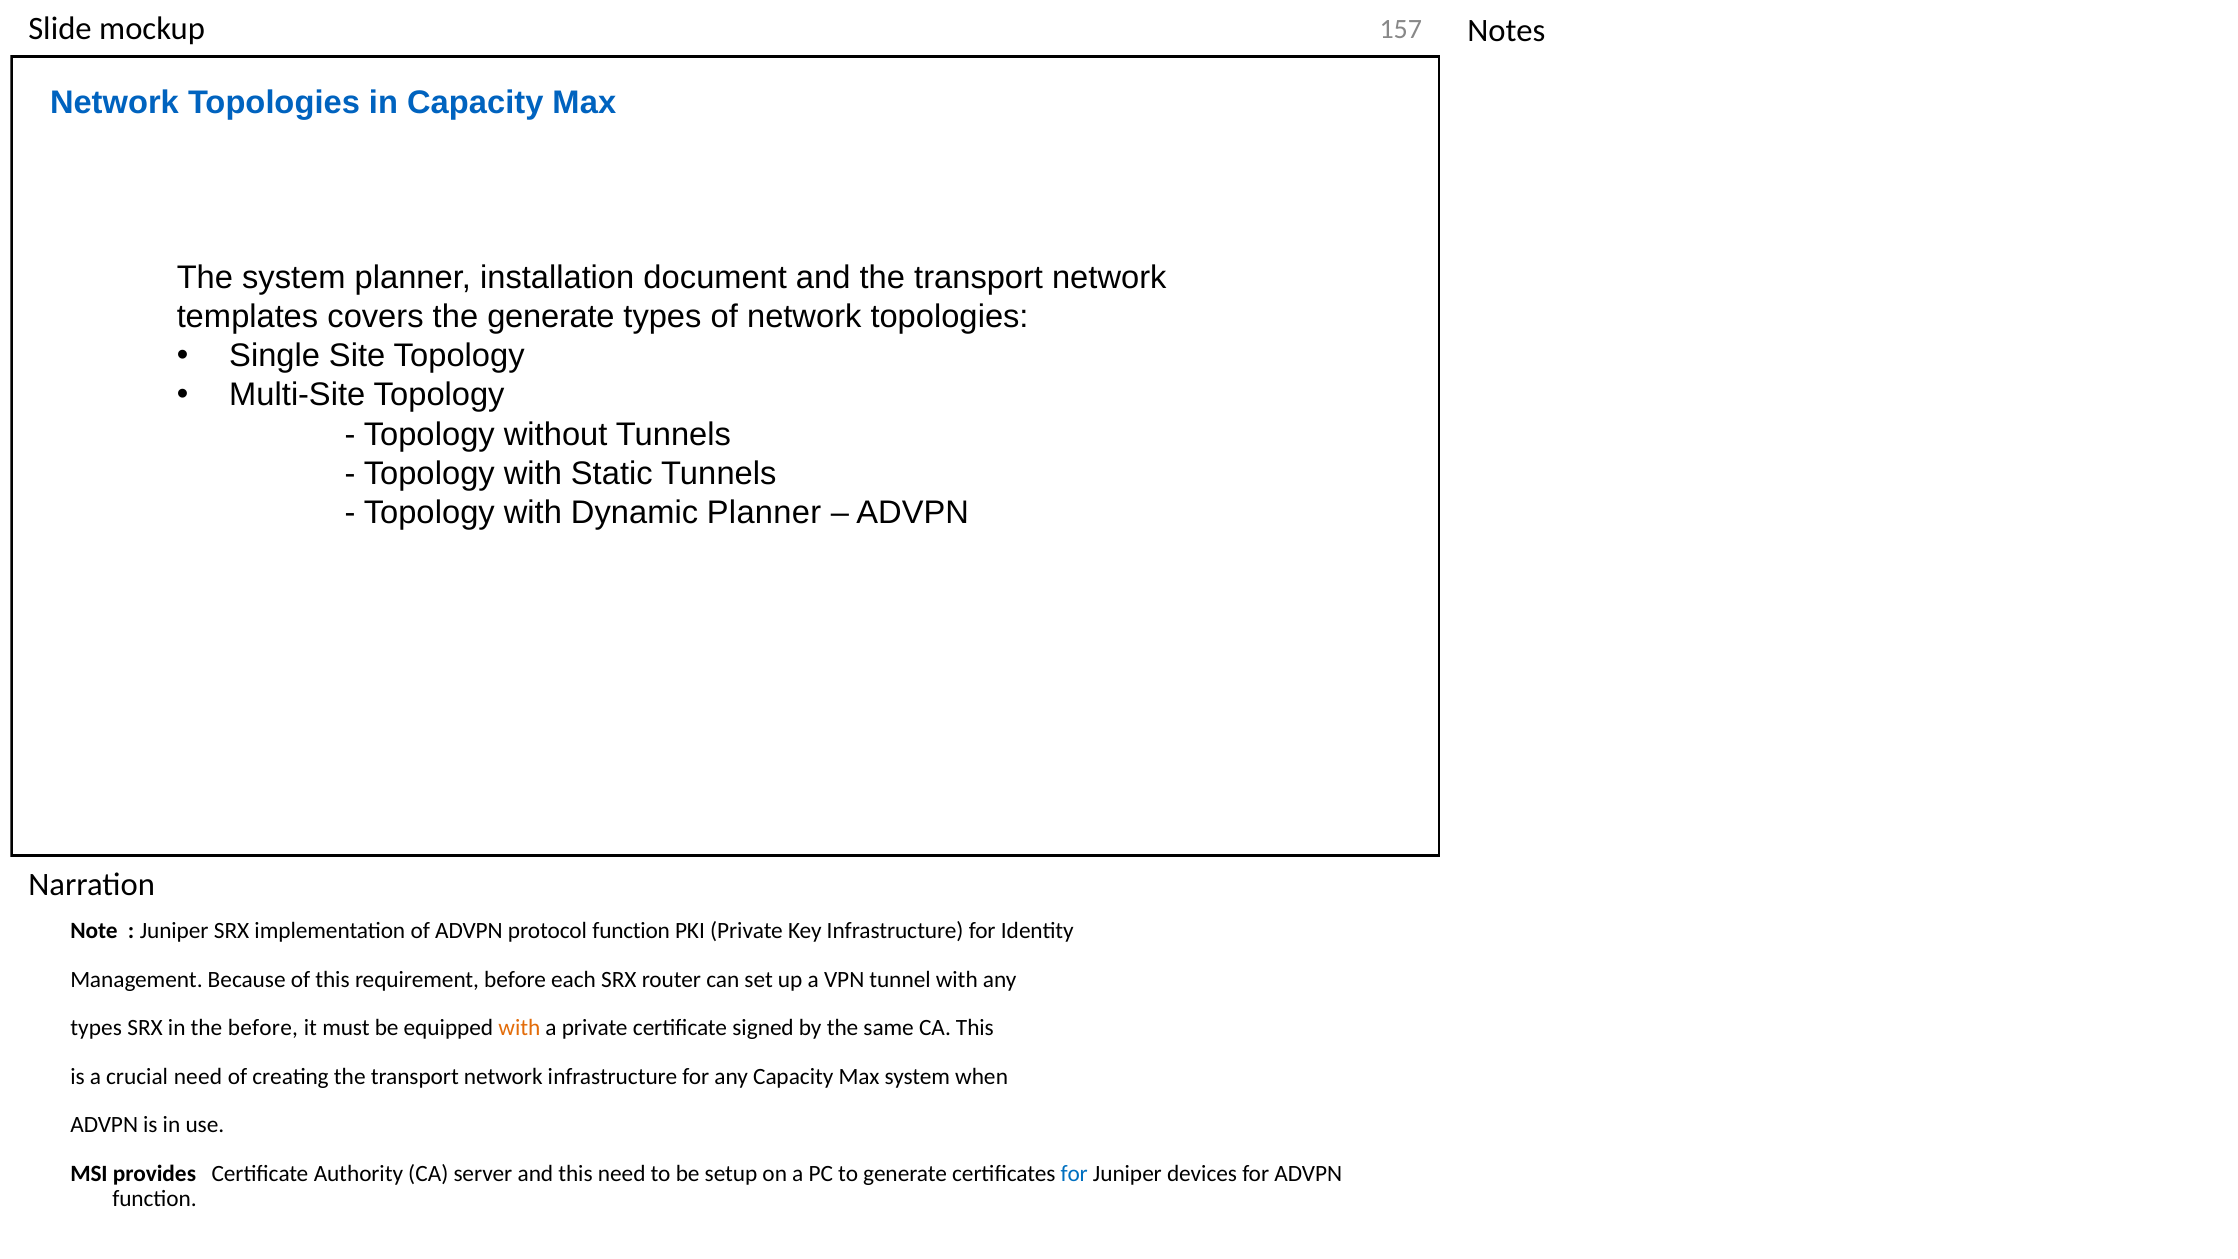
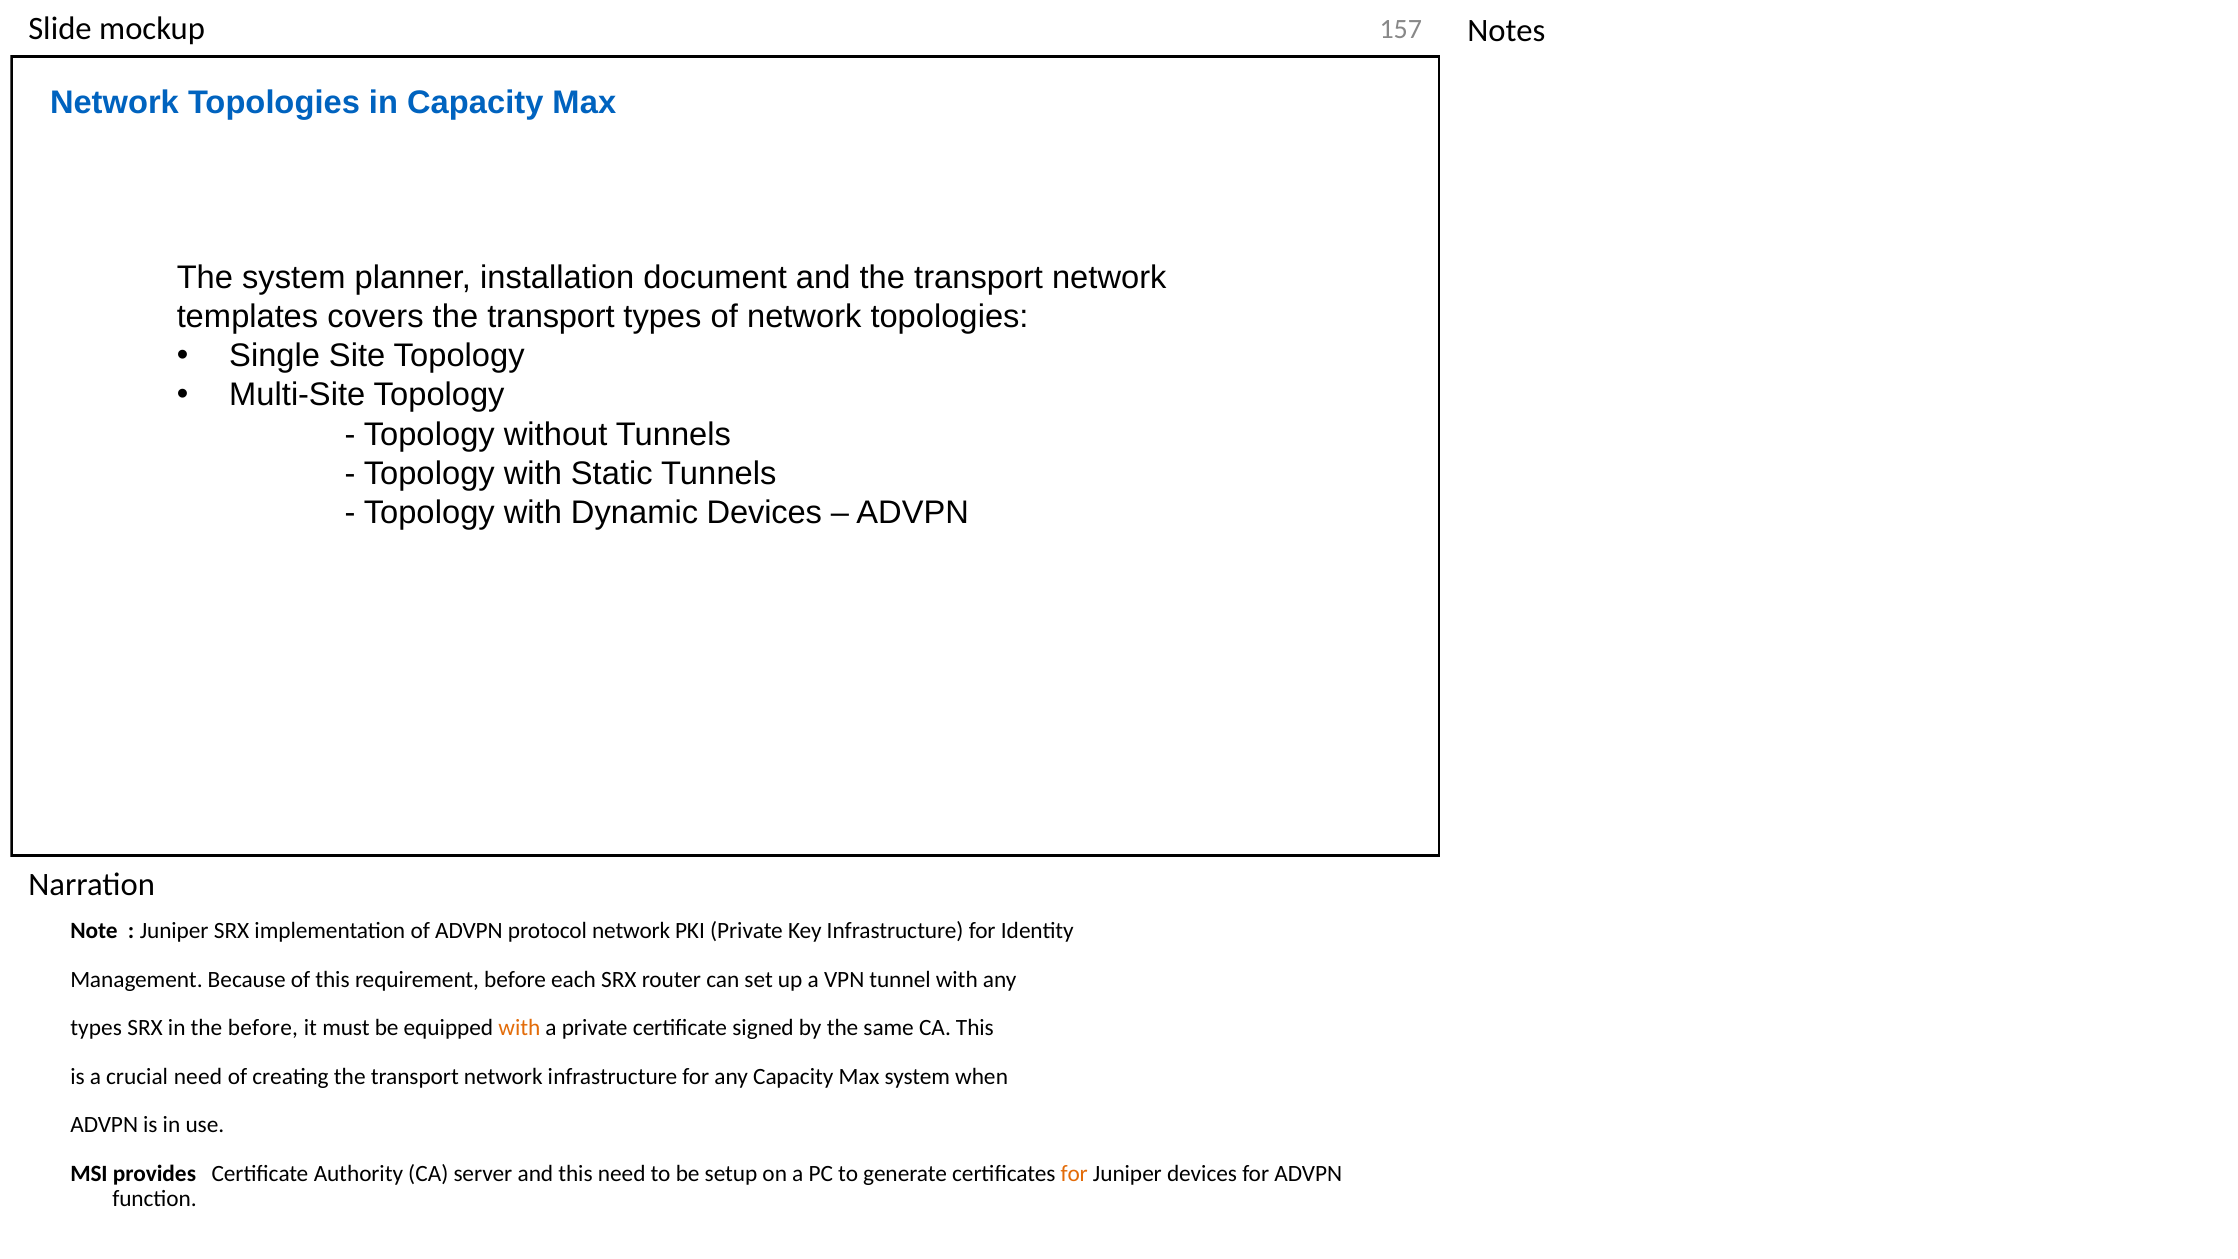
covers the generate: generate -> transport
Dynamic Planner: Planner -> Devices
protocol function: function -> network
for at (1074, 1174) colour: blue -> orange
